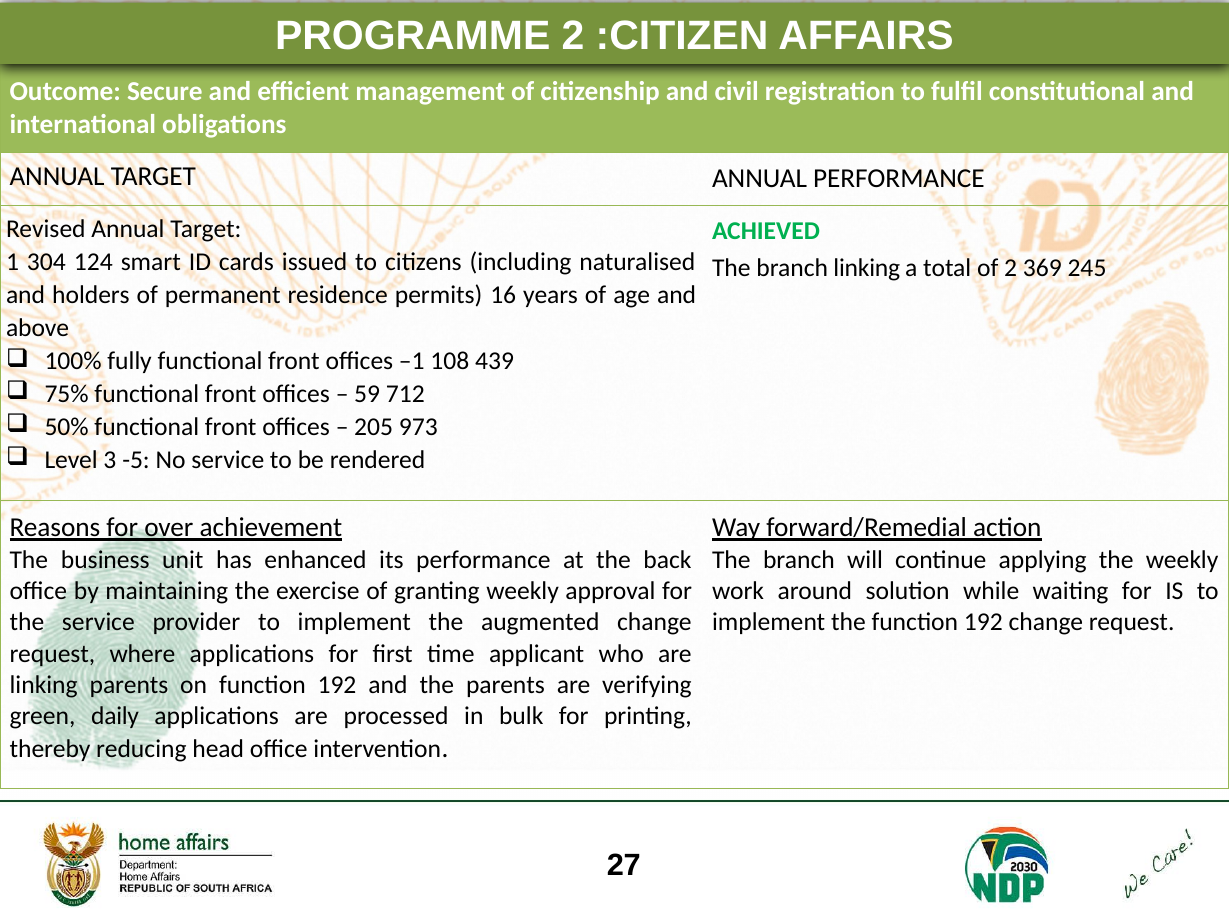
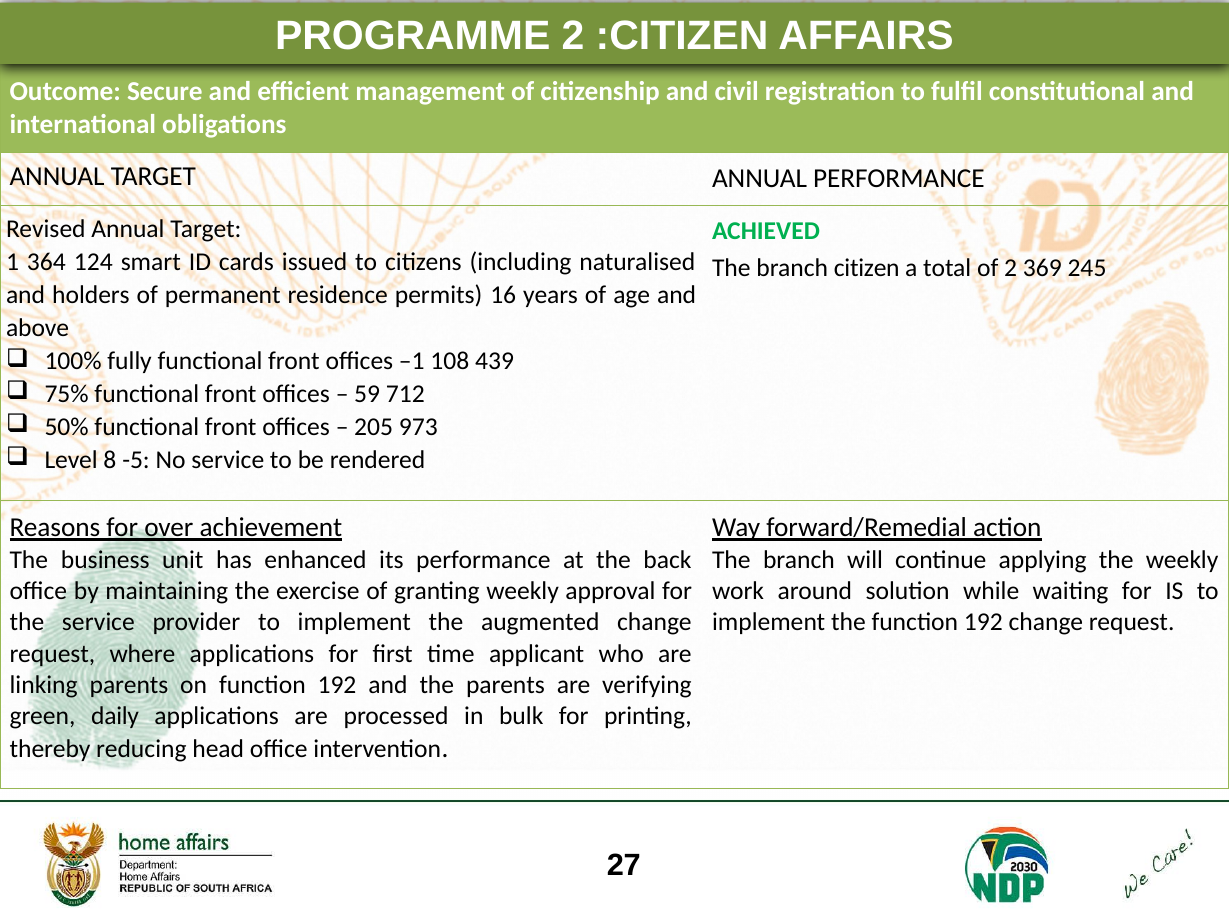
304: 304 -> 364
branch linking: linking -> citizen
3: 3 -> 8
